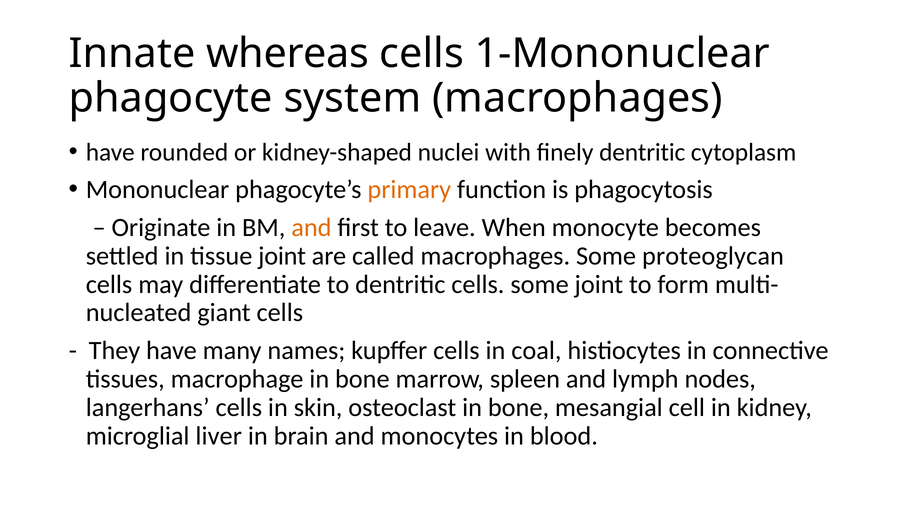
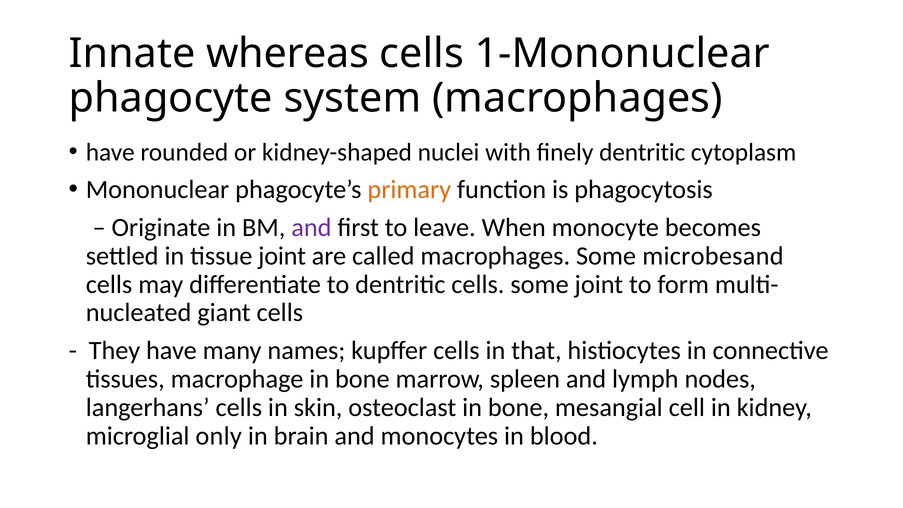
and at (311, 227) colour: orange -> purple
proteoglycan: proteoglycan -> microbesand
coal: coal -> that
liver: liver -> only
